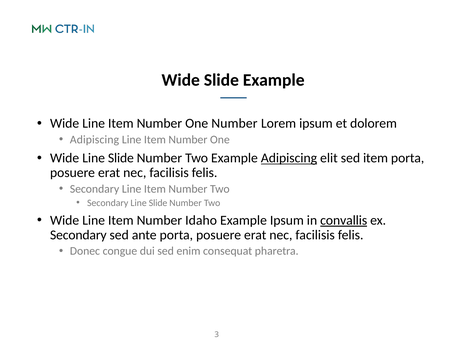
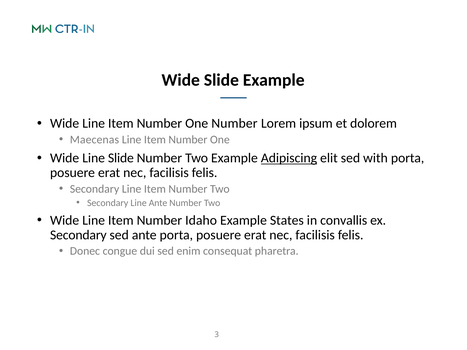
Adipiscing at (94, 140): Adipiscing -> Maecenas
sed item: item -> with
Secondary Line Slide: Slide -> Ante
Example Ipsum: Ipsum -> States
convallis underline: present -> none
